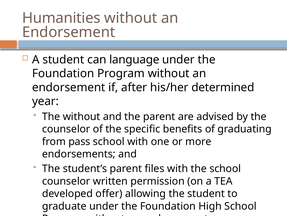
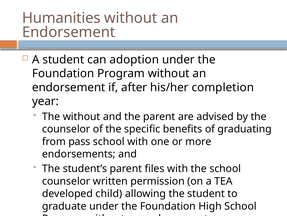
language: language -> adoption
determined: determined -> completion
offer: offer -> child
